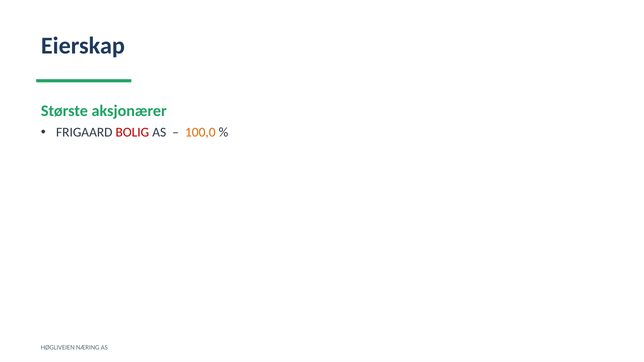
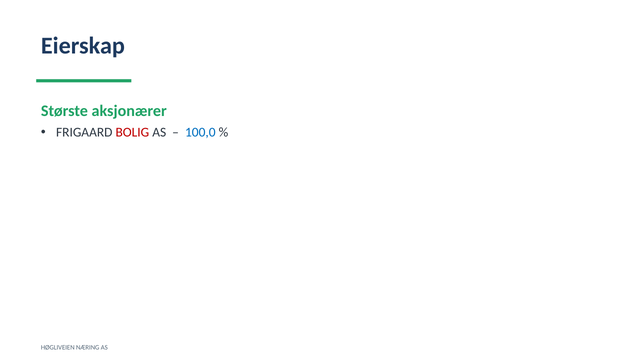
100,0 colour: orange -> blue
